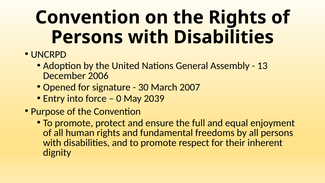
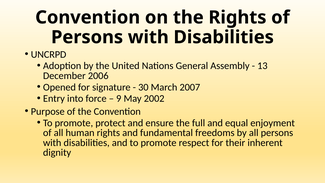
0: 0 -> 9
2039: 2039 -> 2002
